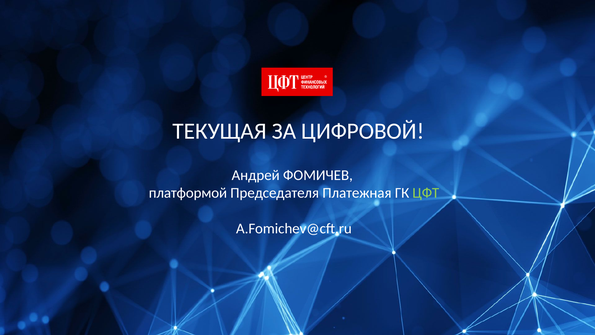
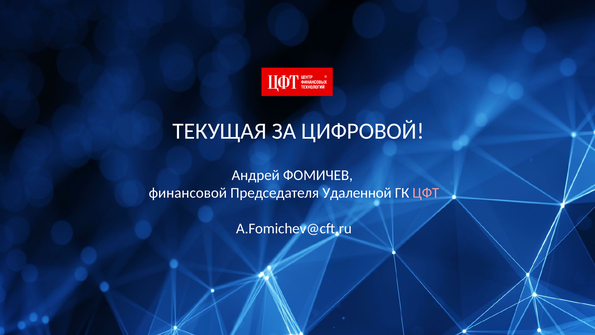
платформой: платформой -> финансовой
Платежная: Платежная -> Удаленной
ЦФТ colour: light green -> pink
